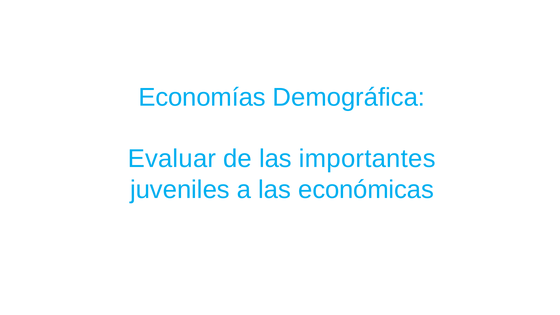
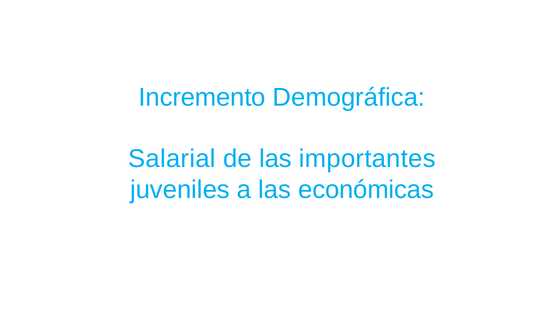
Economías: Economías -> Incremento
Evaluar: Evaluar -> Salarial
